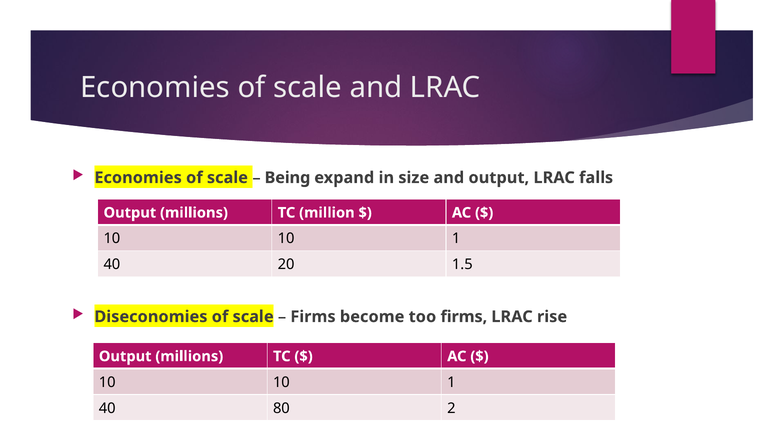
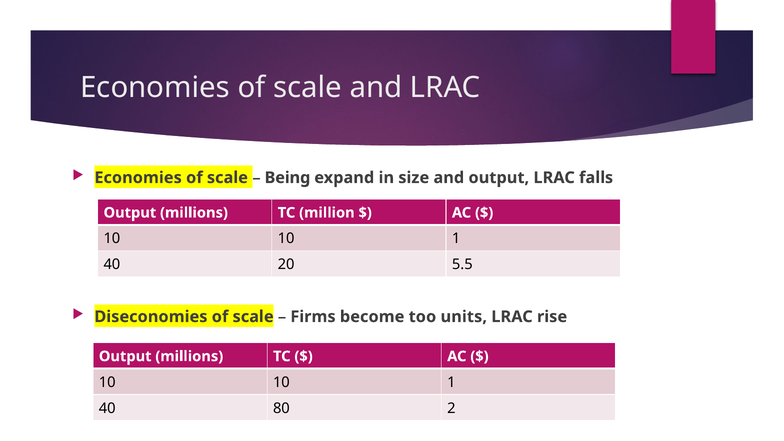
1.5: 1.5 -> 5.5
too firms: firms -> units
